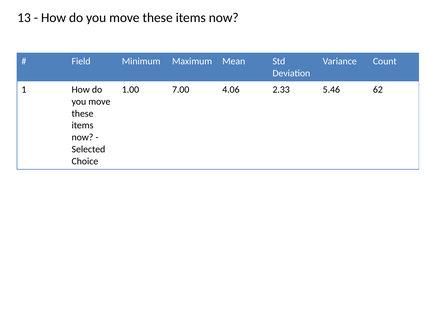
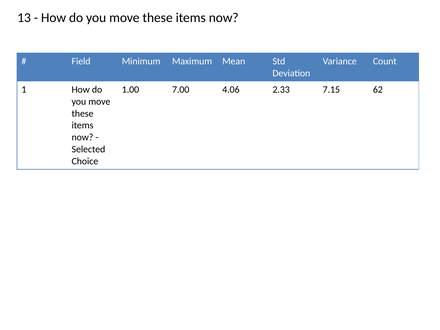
5.46: 5.46 -> 7.15
